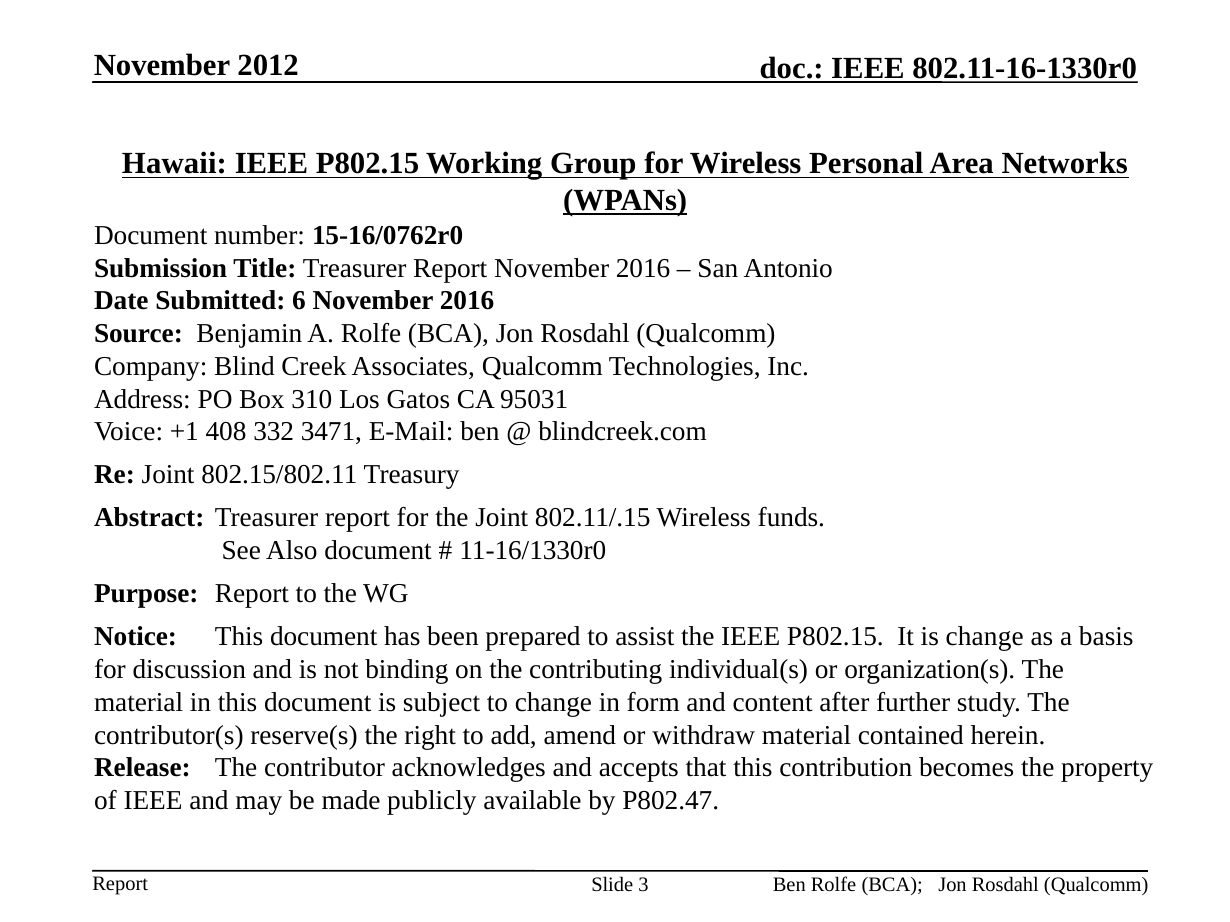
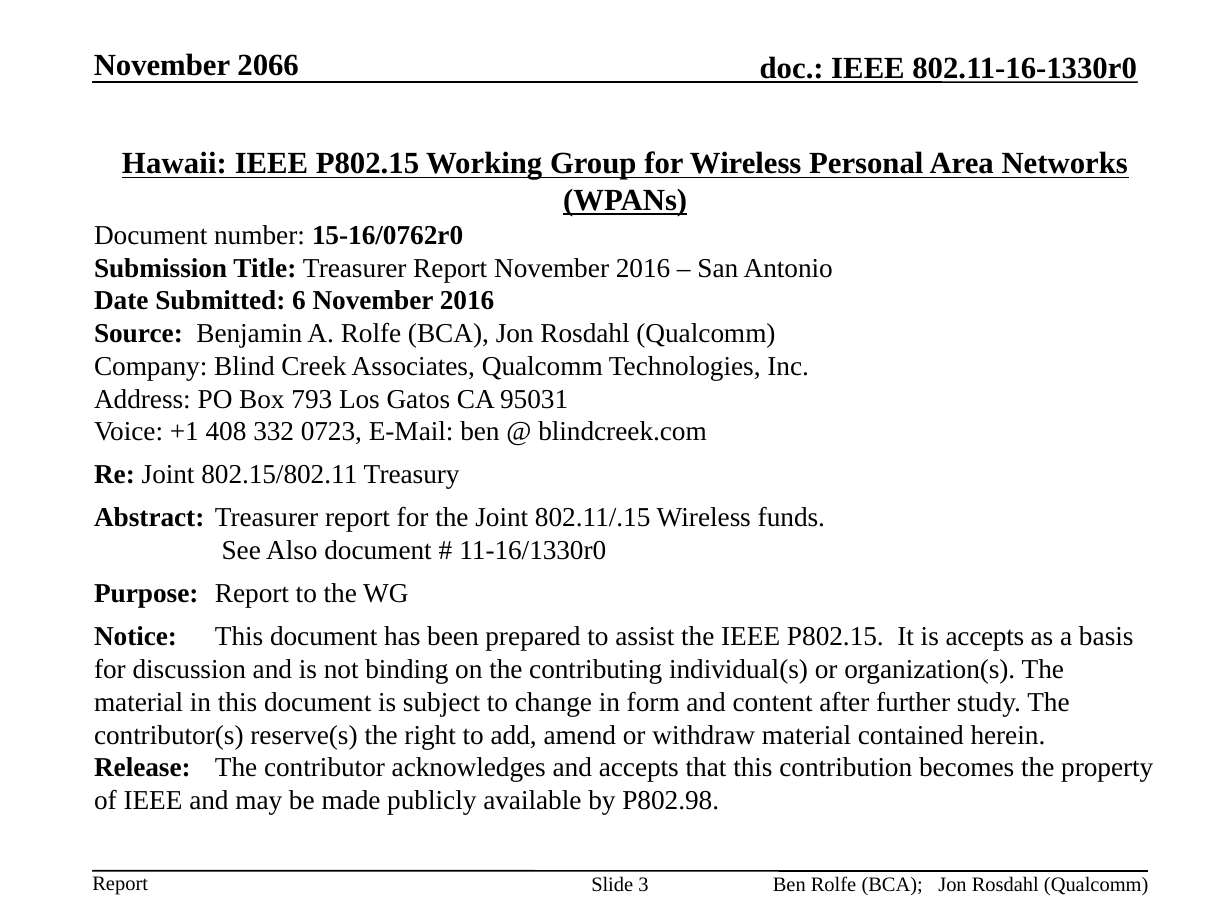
2012: 2012 -> 2066
310: 310 -> 793
3471: 3471 -> 0723
is change: change -> accepts
P802.47: P802.47 -> P802.98
